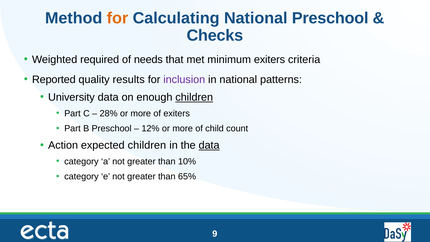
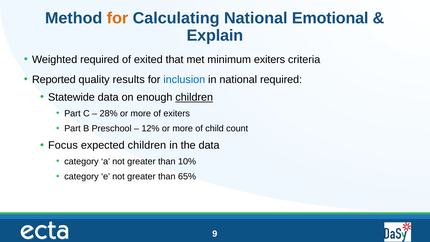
National Preschool: Preschool -> Emotional
Checks: Checks -> Explain
needs: needs -> exited
inclusion colour: purple -> blue
national patterns: patterns -> required
University: University -> Statewide
Action: Action -> Focus
data at (209, 145) underline: present -> none
